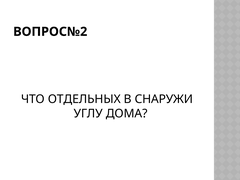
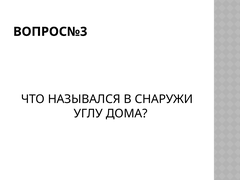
ВОПРОС№2: ВОПРОС№2 -> ВОПРОС№3
ОТДЕЛЬНЫХ: ОТДЕЛЬНЫХ -> НАЗЫВАЛСЯ
